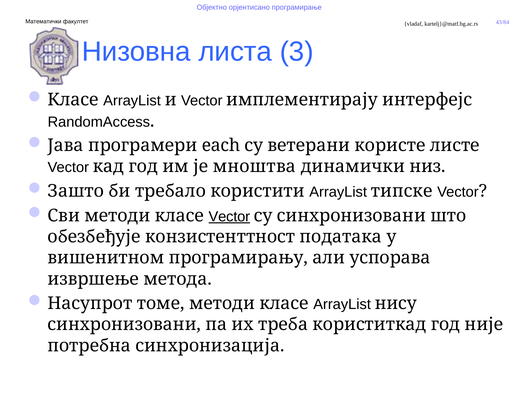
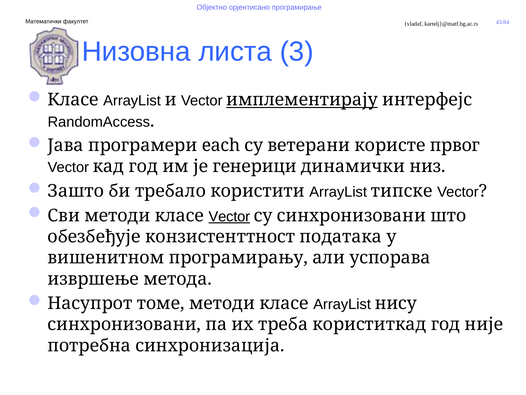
имплементирају underline: none -> present
листе: листе -> првог
мноштва: мноштва -> генерици
